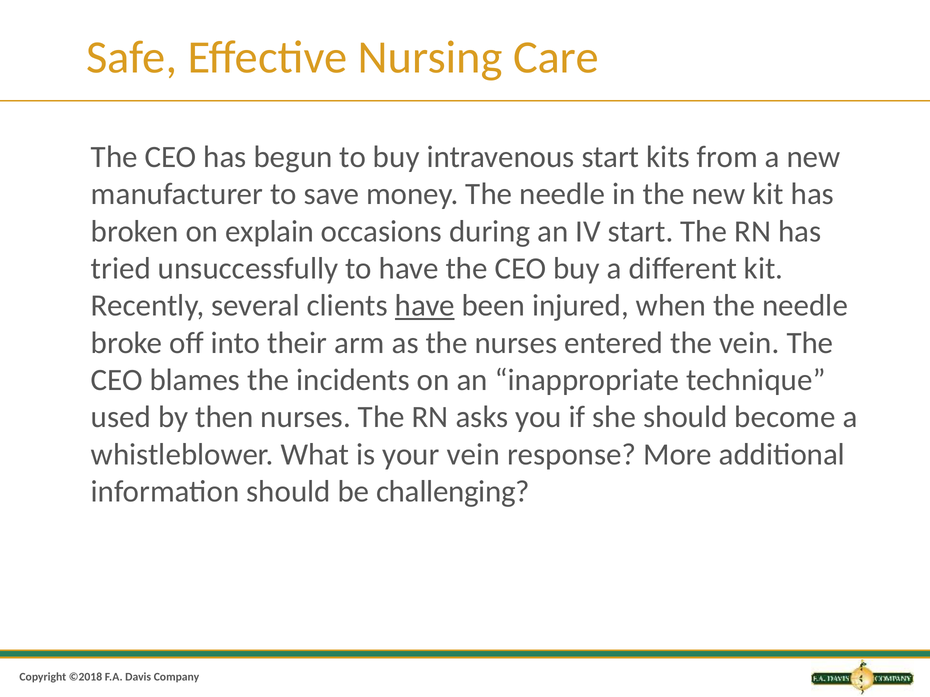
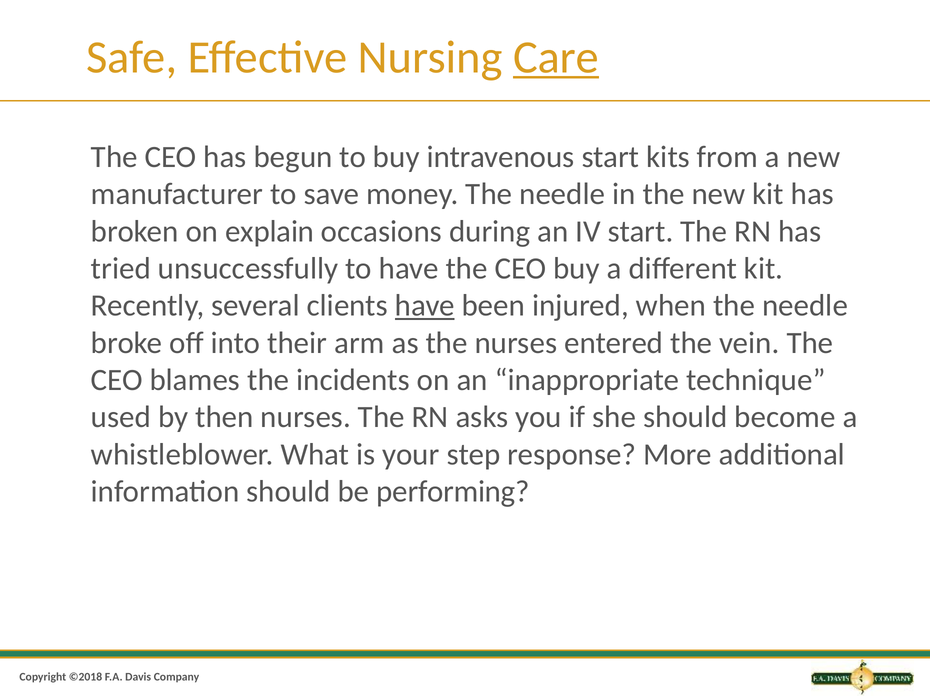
Care underline: none -> present
your vein: vein -> step
challenging: challenging -> performing
